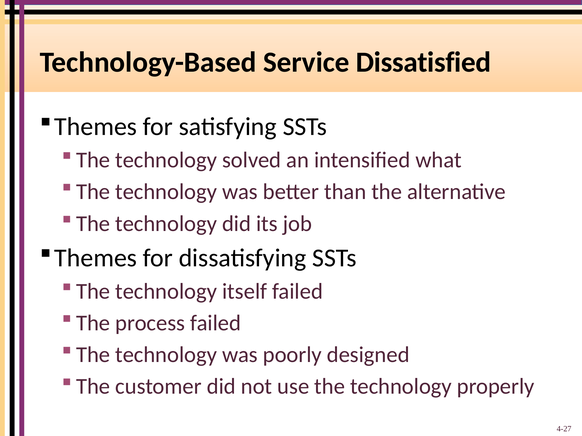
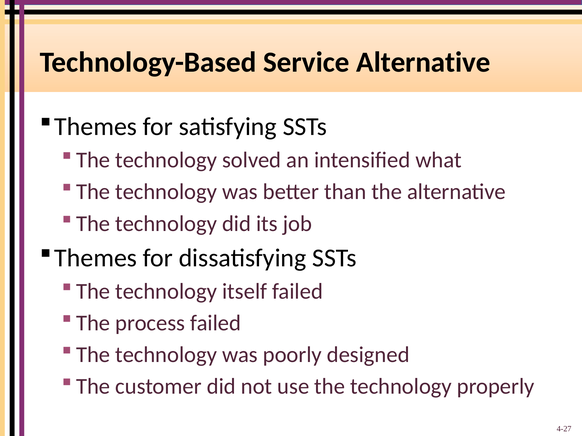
Service Dissatisfied: Dissatisfied -> Alternative
